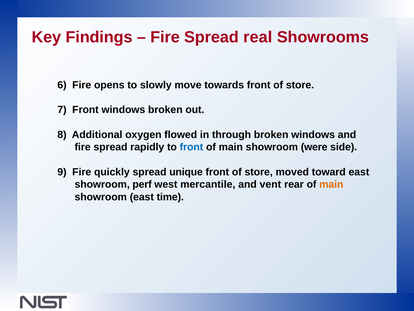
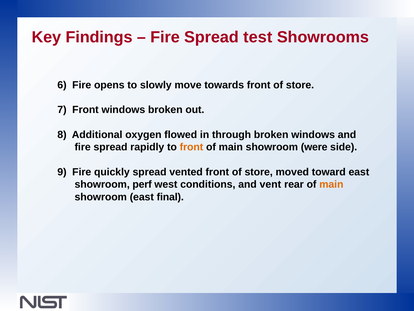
real: real -> test
front at (191, 147) colour: blue -> orange
unique: unique -> vented
mercantile: mercantile -> conditions
time: time -> final
